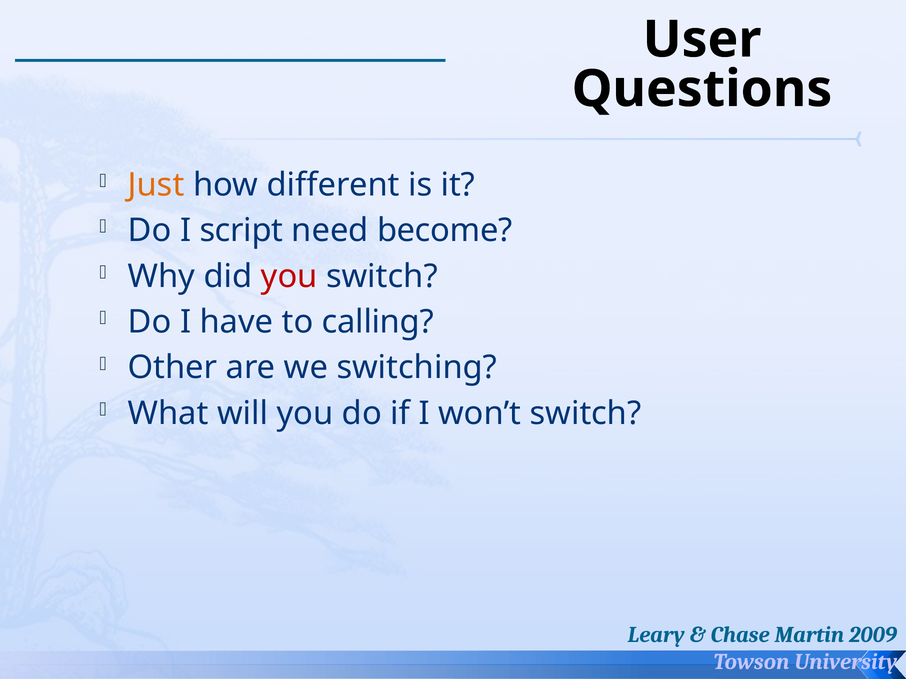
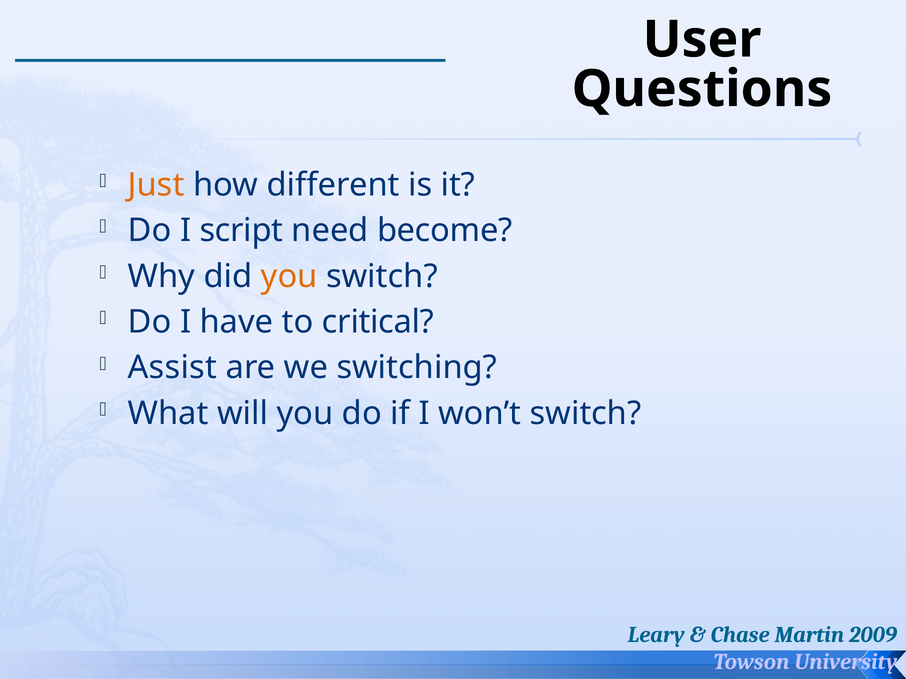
you at (289, 276) colour: red -> orange
calling: calling -> critical
Other: Other -> Assist
